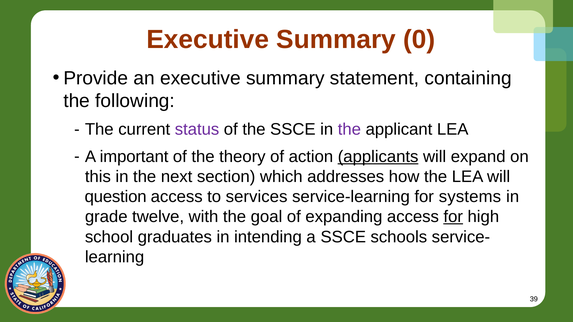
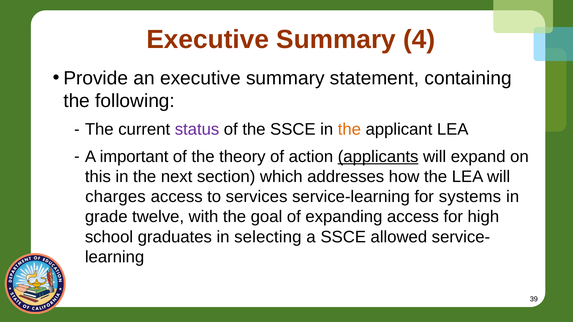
0: 0 -> 4
the at (349, 130) colour: purple -> orange
question: question -> charges
for at (453, 217) underline: present -> none
intending: intending -> selecting
schools: schools -> allowed
